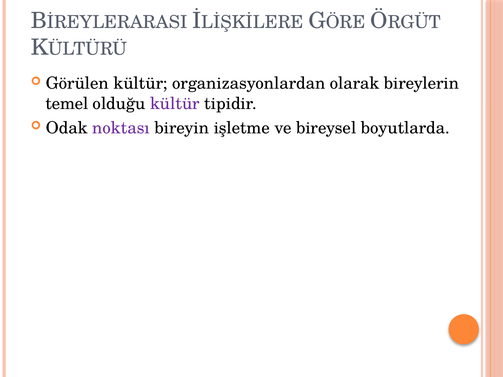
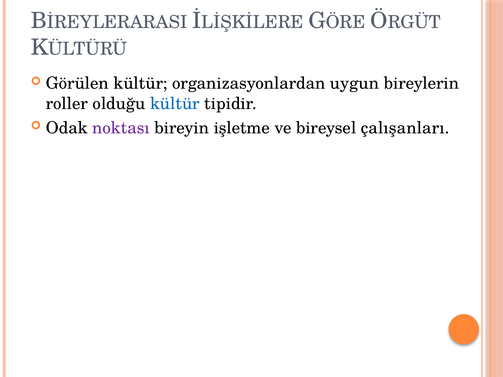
olarak: olarak -> uygun
temel: temel -> roller
kültür at (175, 104) colour: purple -> blue
boyutlarda: boyutlarda -> çalışanları
